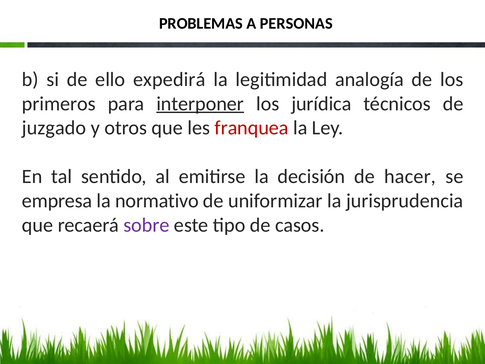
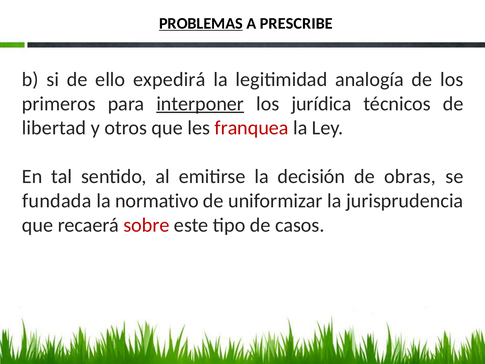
PROBLEMAS underline: none -> present
PERSONAS: PERSONAS -> PRESCRIBE
juzgado: juzgado -> libertad
hacer: hacer -> obras
empresa: empresa -> fundada
sobre colour: purple -> red
